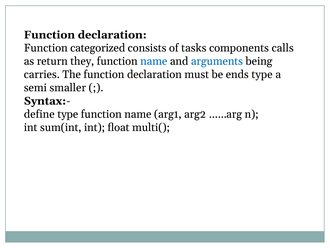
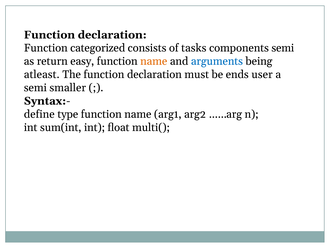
components calls: calls -> semi
they: they -> easy
name at (154, 61) colour: blue -> orange
carries: carries -> atleast
ends type: type -> user
